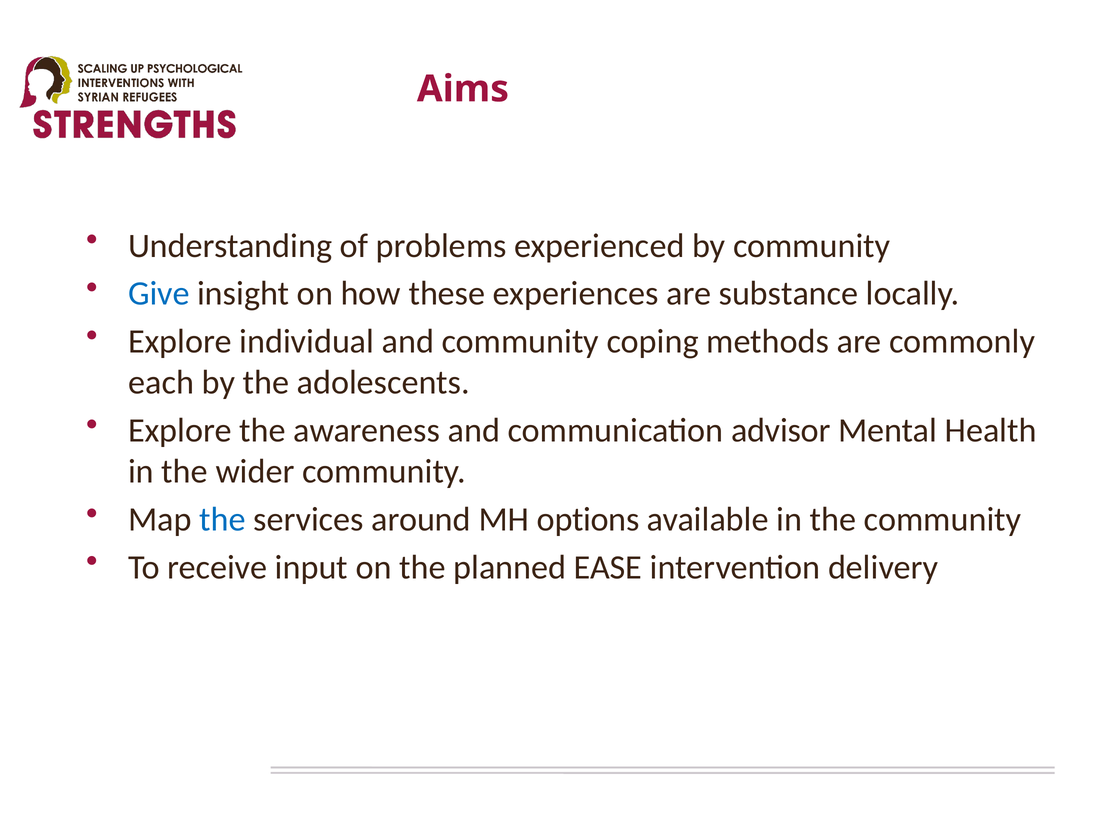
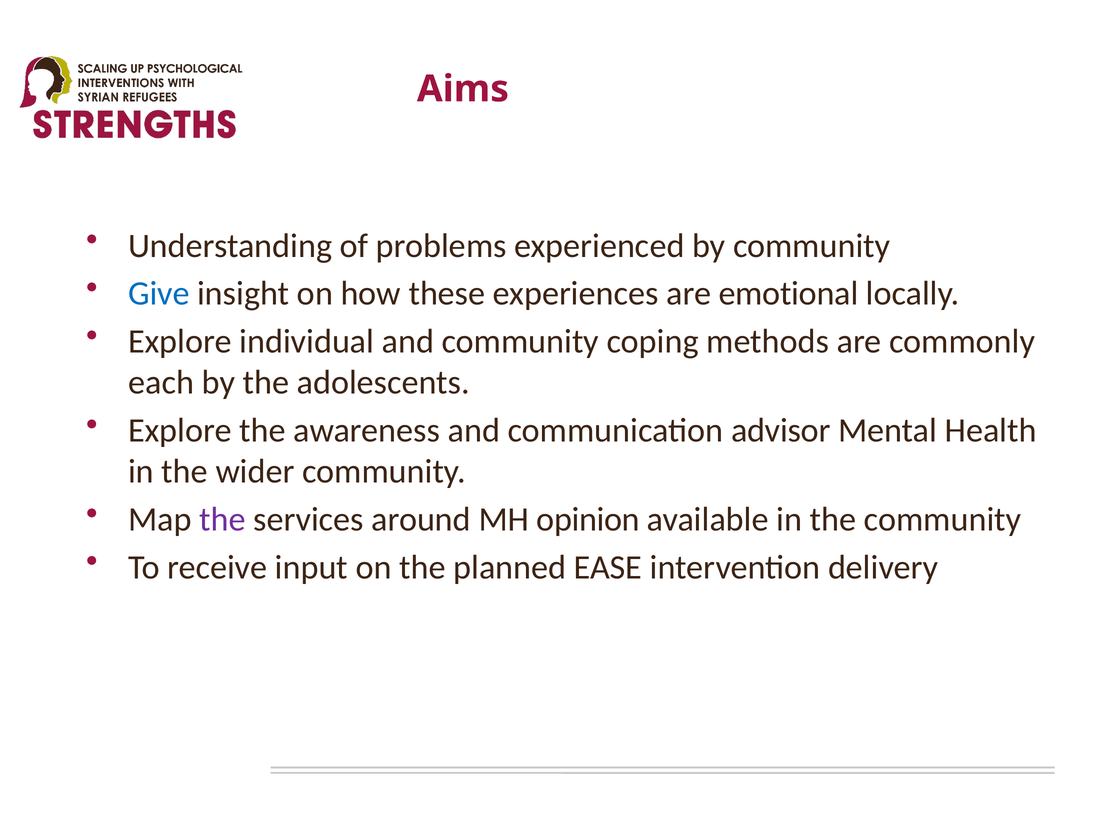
substance: substance -> emotional
the at (222, 519) colour: blue -> purple
options: options -> opinion
